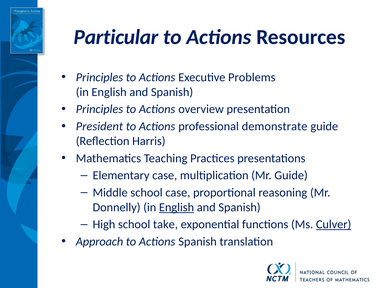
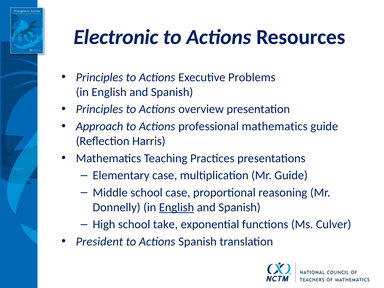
Particular: Particular -> Electronic
President: President -> Approach
professional demonstrate: demonstrate -> mathematics
Culver underline: present -> none
Approach: Approach -> President
